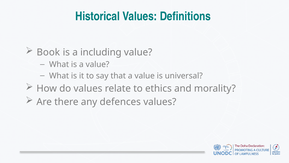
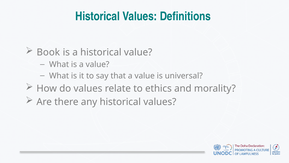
a including: including -> historical
any defences: defences -> historical
